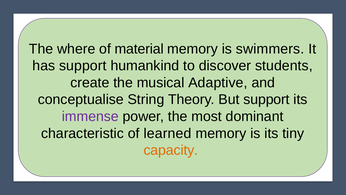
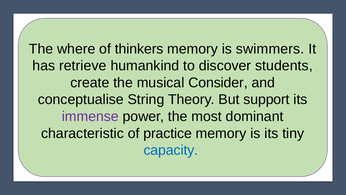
material: material -> thinkers
has support: support -> retrieve
Adaptive: Adaptive -> Consider
learned: learned -> practice
capacity colour: orange -> blue
